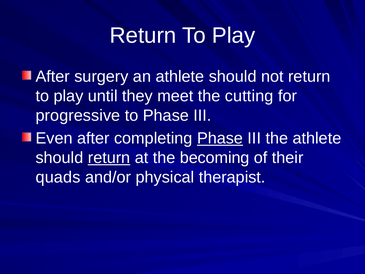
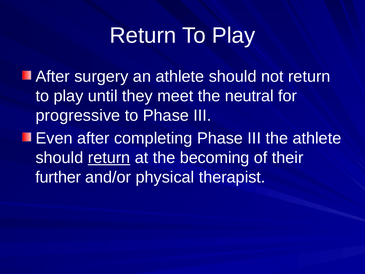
cutting: cutting -> neutral
Phase at (220, 138) underline: present -> none
quads: quads -> further
